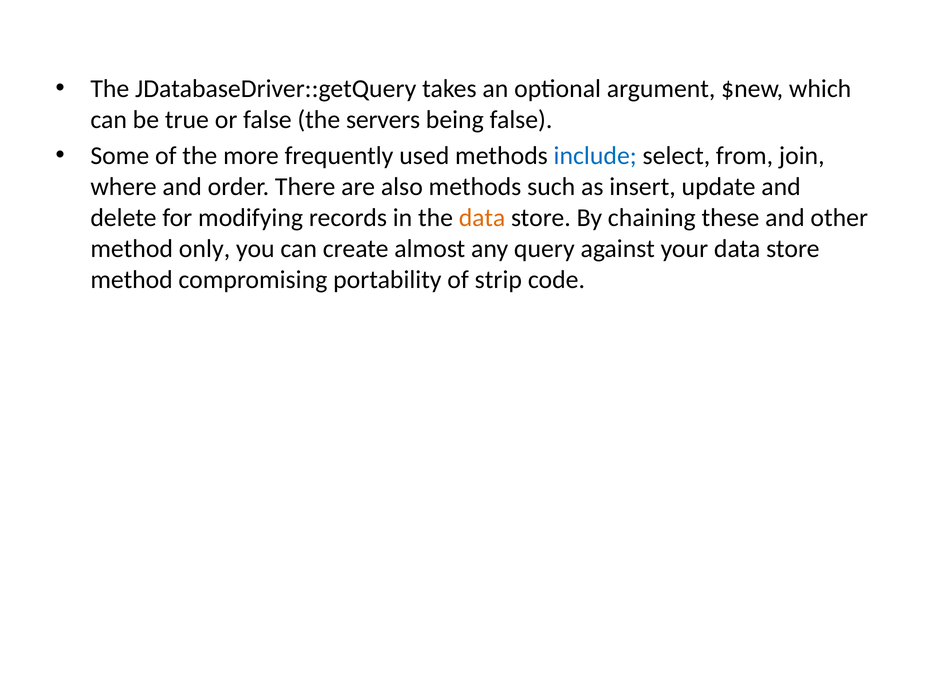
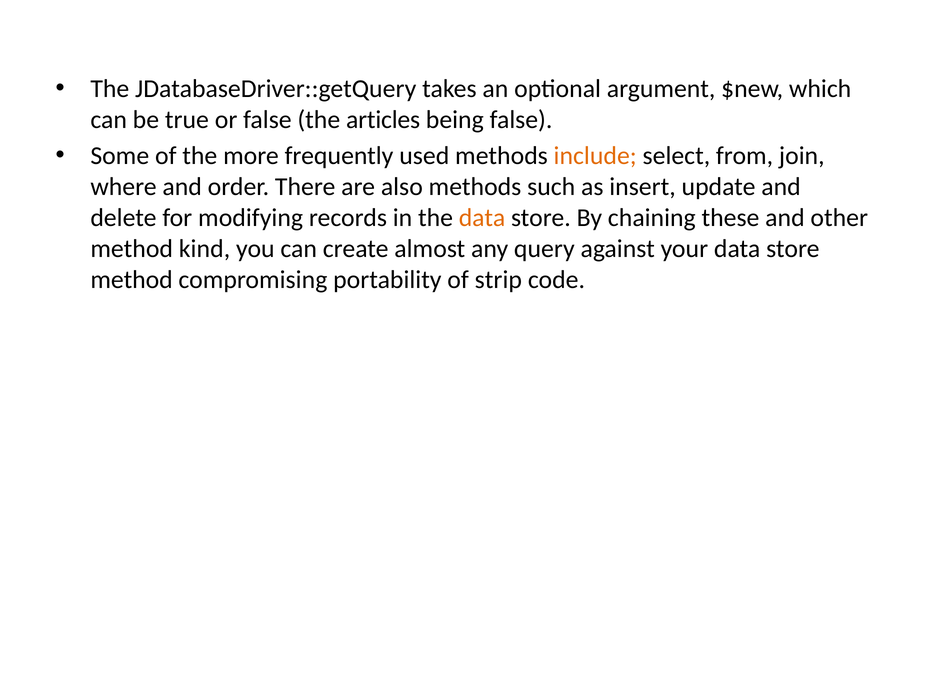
servers: servers -> articles
include colour: blue -> orange
only: only -> kind
